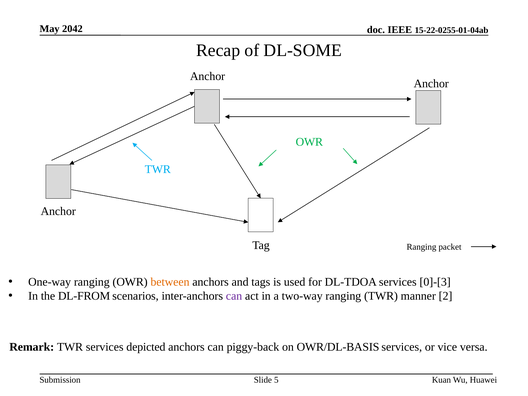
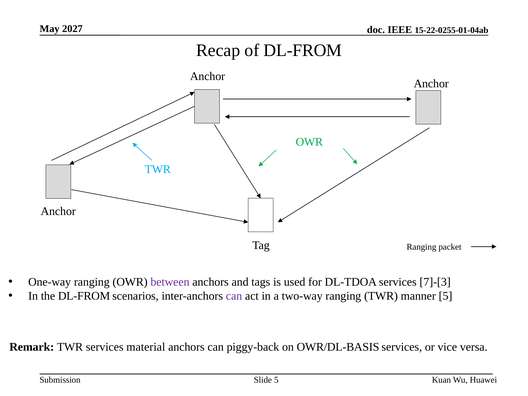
2042: 2042 -> 2027
of DL-SOME: DL-SOME -> DL-FROM
between colour: orange -> purple
0]-[3: 0]-[3 -> 7]-[3
manner 2: 2 -> 5
depicted: depicted -> material
